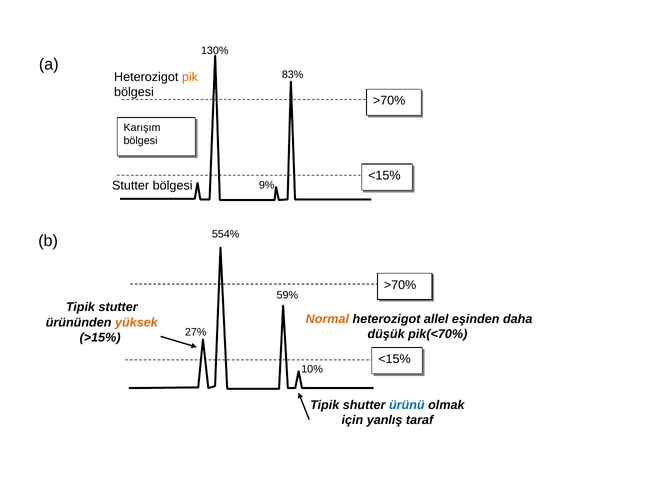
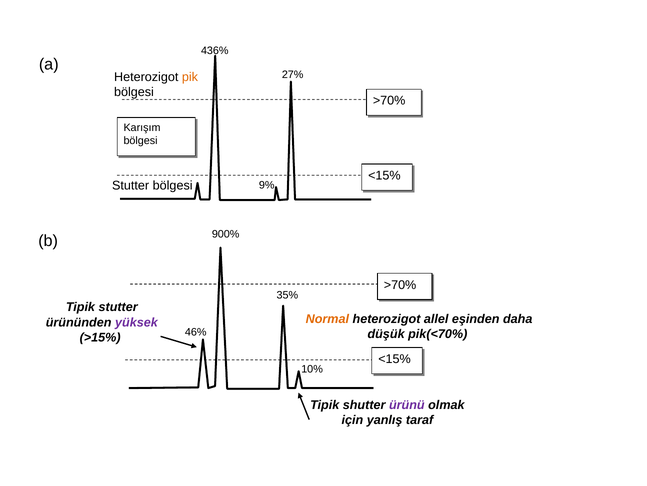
130%: 130% -> 436%
83%: 83% -> 27%
554%: 554% -> 900%
59%: 59% -> 35%
yüksek colour: orange -> purple
27%: 27% -> 46%
ürünü colour: blue -> purple
